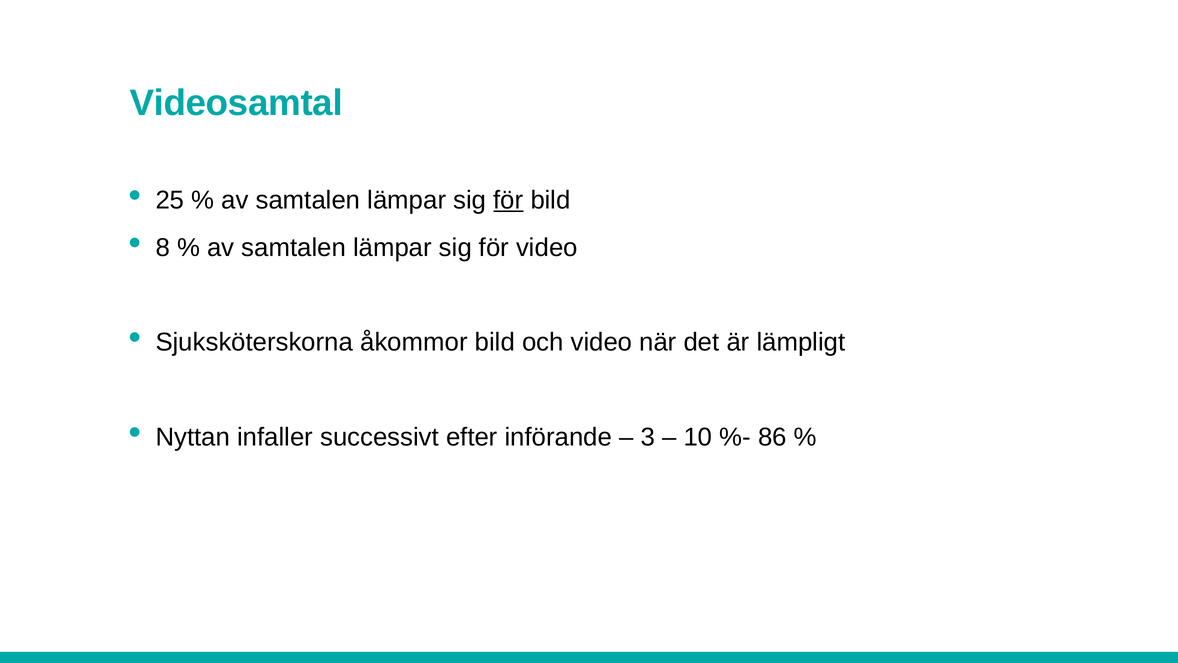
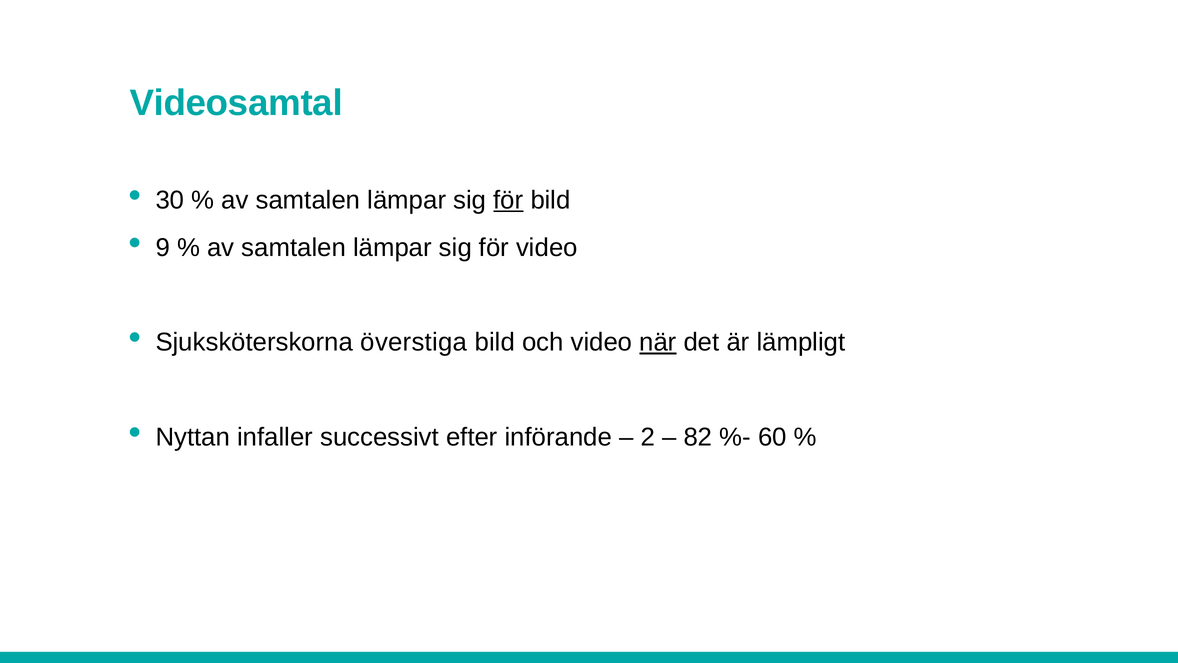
25: 25 -> 30
8: 8 -> 9
åkommor: åkommor -> överstiga
när underline: none -> present
3: 3 -> 2
10: 10 -> 82
86: 86 -> 60
